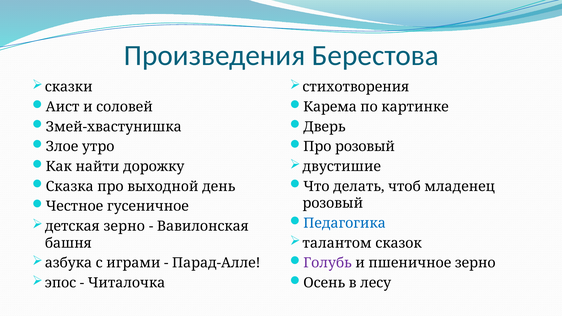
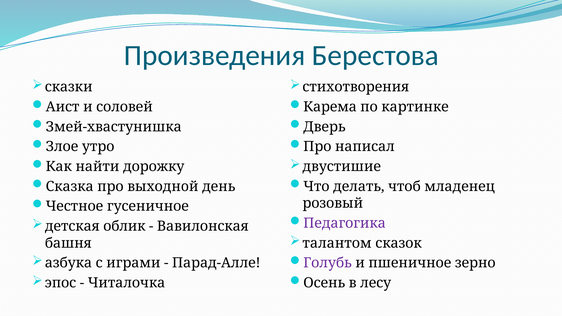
Про розовый: розовый -> написал
Педагогика colour: blue -> purple
детская зерно: зерно -> облик
